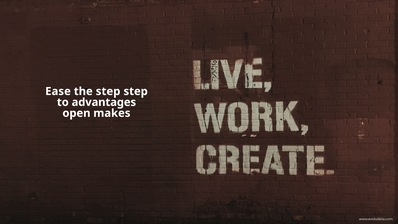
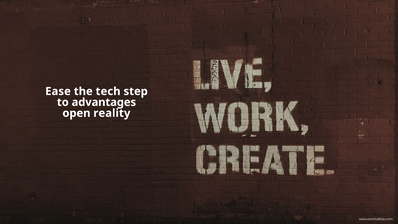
the step: step -> tech
makes: makes -> reality
